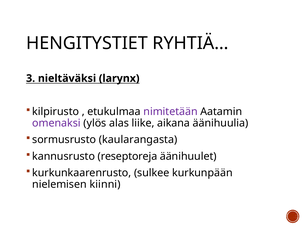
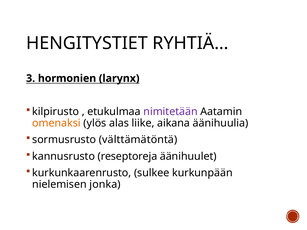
nieltäväksi: nieltäväksi -> hormonien
omenaksi colour: purple -> orange
kaularangasta: kaularangasta -> välttämätöntä
kiinni: kiinni -> jonka
